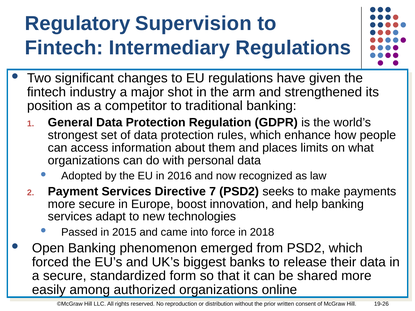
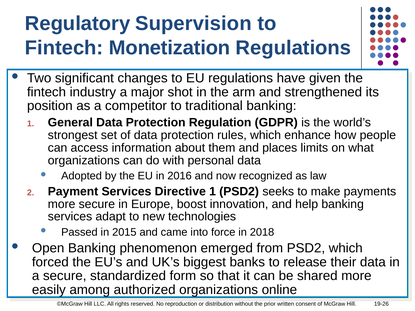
Intermediary: Intermediary -> Monetization
7 at (213, 192): 7 -> 1
